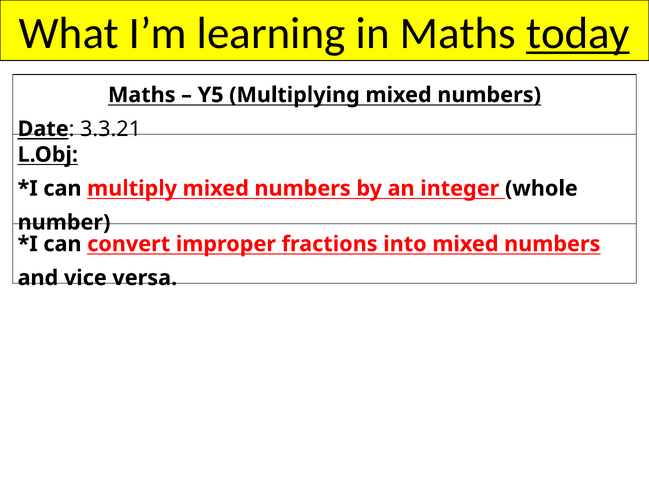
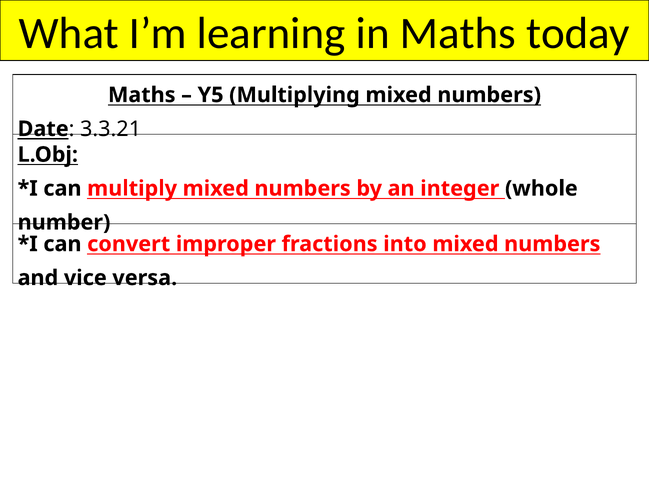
today underline: present -> none
